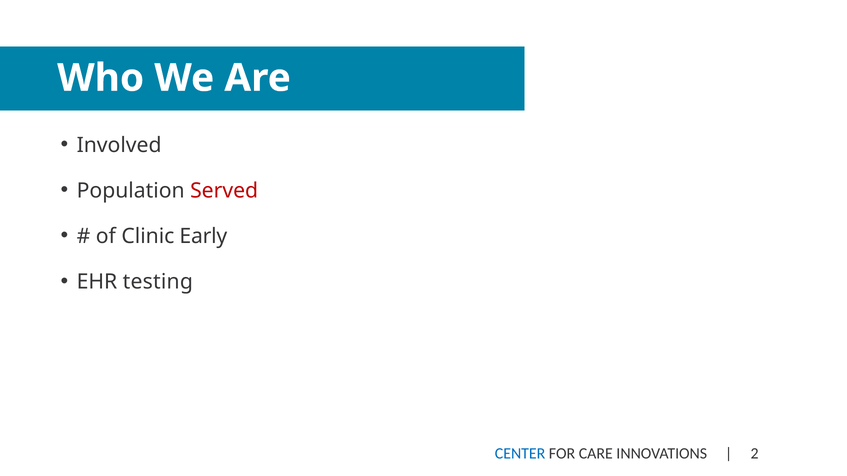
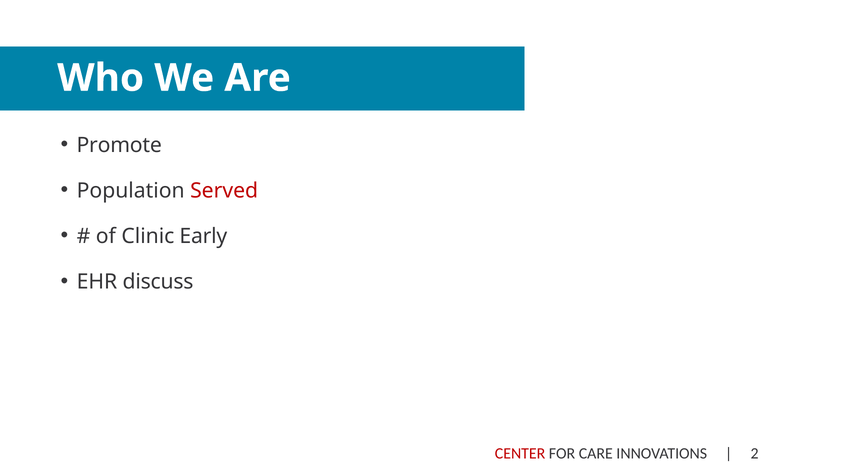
Involved: Involved -> Promote
testing: testing -> discuss
CENTER colour: blue -> red
